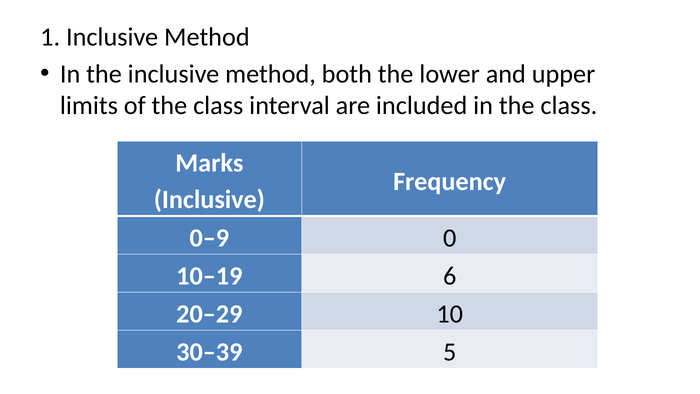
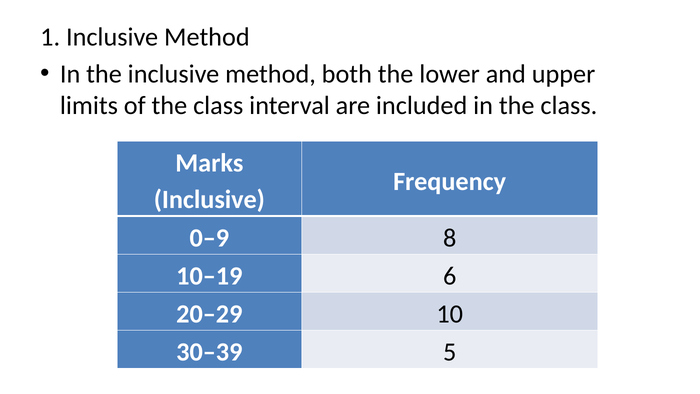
0: 0 -> 8
